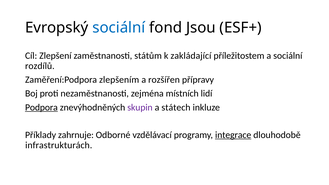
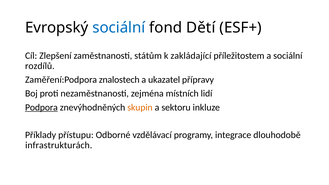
Jsou: Jsou -> Dětí
zlepšením: zlepšením -> znalostech
rozšířen: rozšířen -> ukazatel
skupin colour: purple -> orange
státech: státech -> sektoru
zahrnuje: zahrnuje -> přístupu
integrace underline: present -> none
